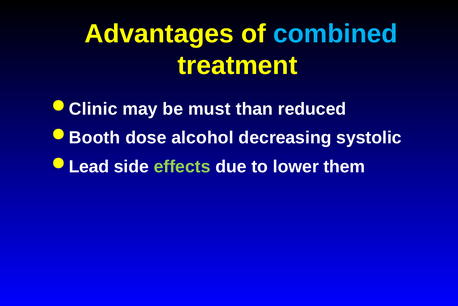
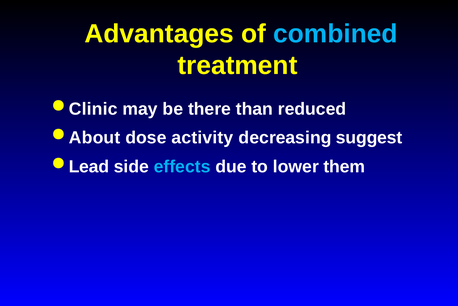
must: must -> there
Booth: Booth -> About
alcohol: alcohol -> activity
systolic: systolic -> suggest
effects colour: light green -> light blue
